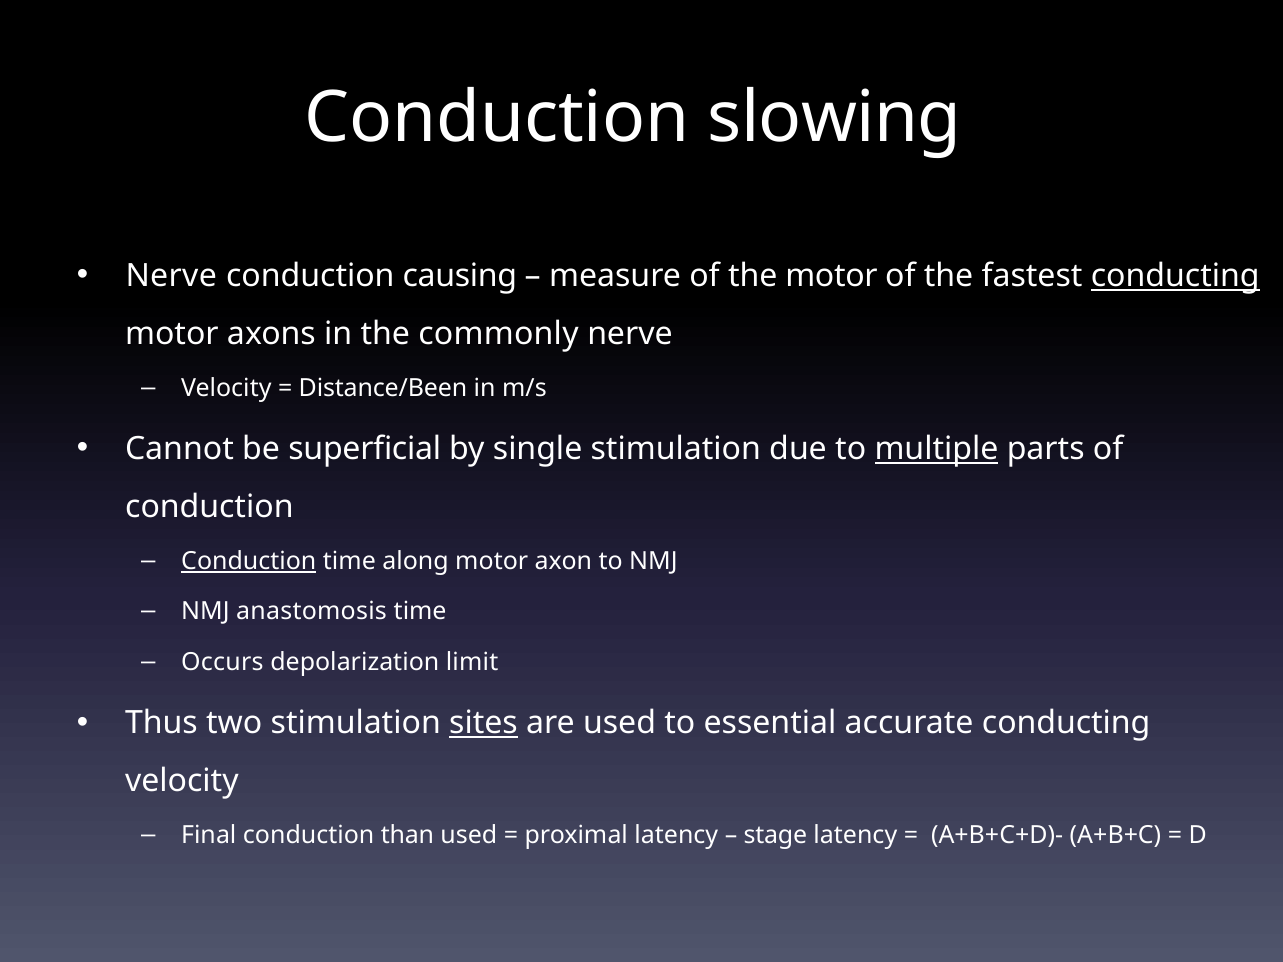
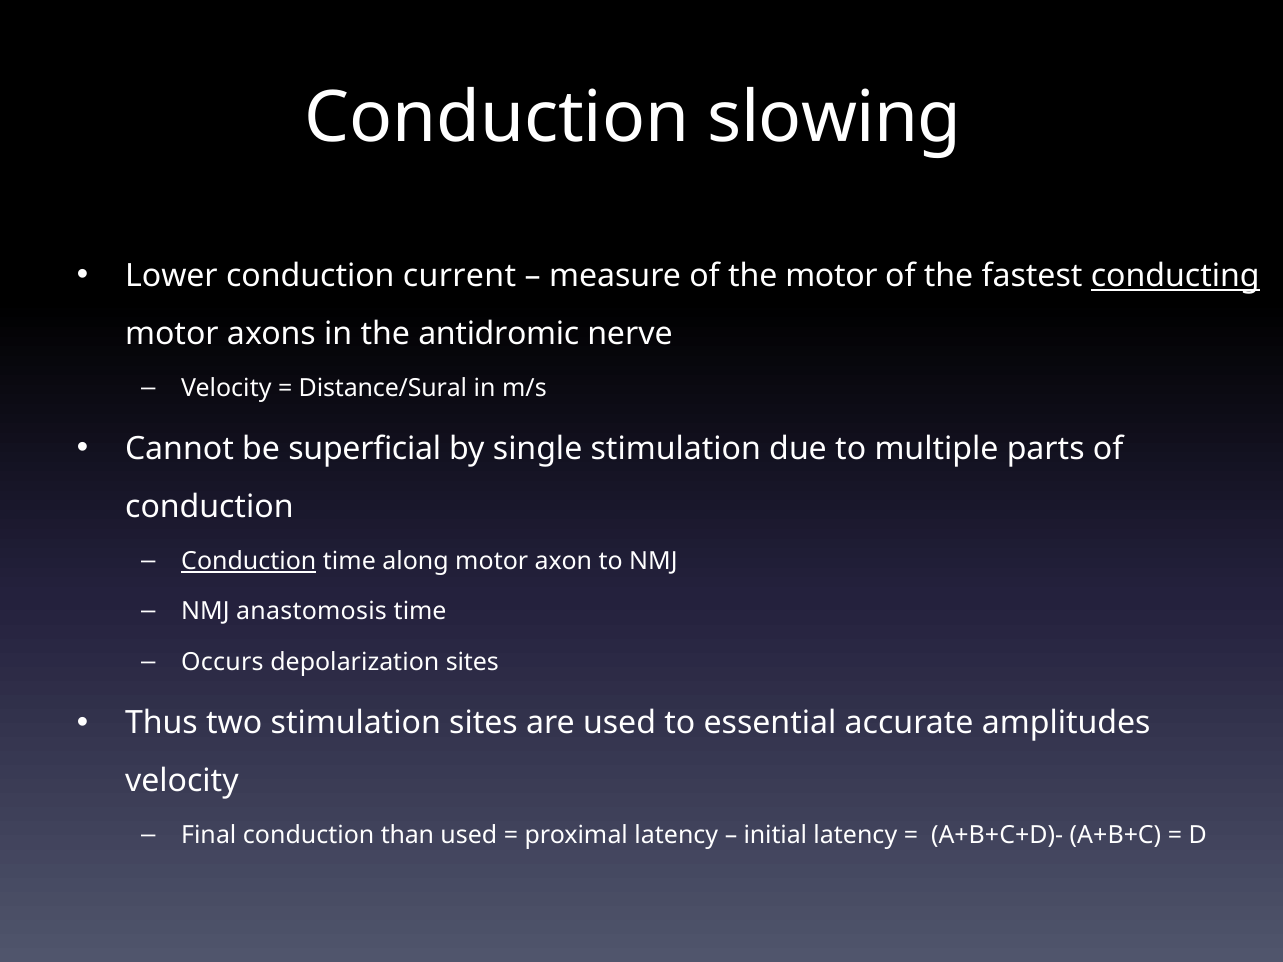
Nerve at (171, 276): Nerve -> Lower
causing: causing -> current
commonly: commonly -> antidromic
Distance/Been: Distance/Been -> Distance/Sural
multiple underline: present -> none
depolarization limit: limit -> sites
sites at (483, 724) underline: present -> none
accurate conducting: conducting -> amplitudes
stage: stage -> initial
